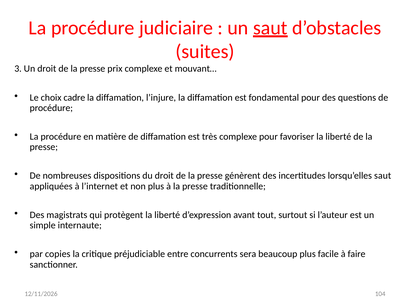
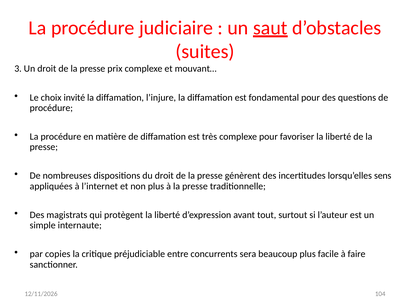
cadre: cadre -> invité
lorsqu’elles saut: saut -> sens
